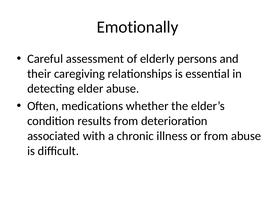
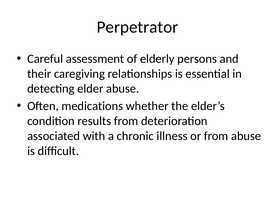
Emotionally: Emotionally -> Perpetrator
